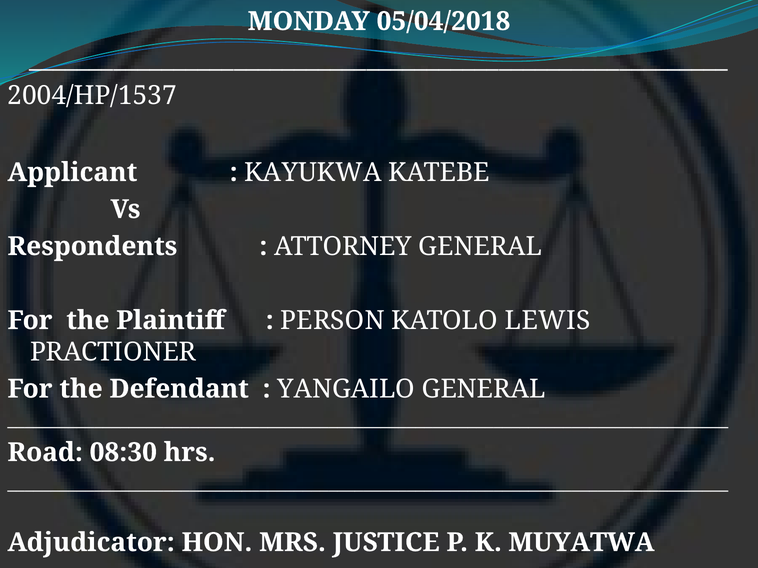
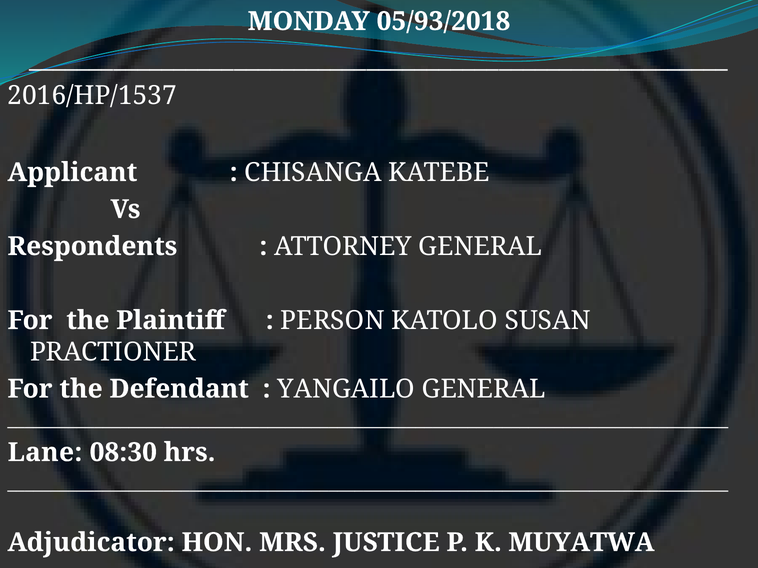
05/04/2018: 05/04/2018 -> 05/93/2018
2004/HP/1537: 2004/HP/1537 -> 2016/HP/1537
KAYUKWA: KAYUKWA -> CHISANGA
LEWIS: LEWIS -> SUSAN
Road: Road -> Lane
